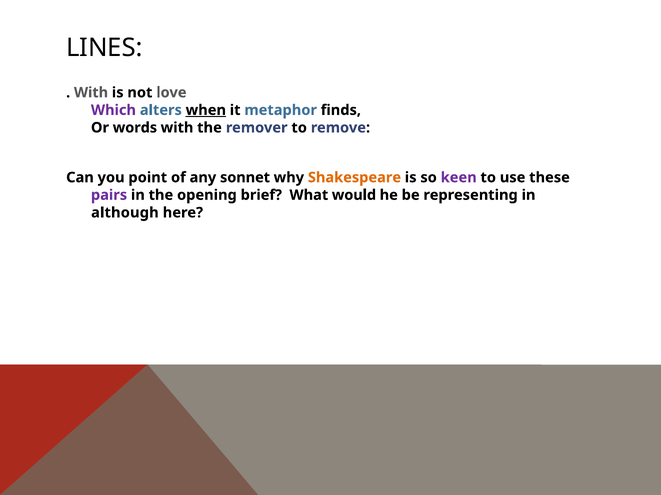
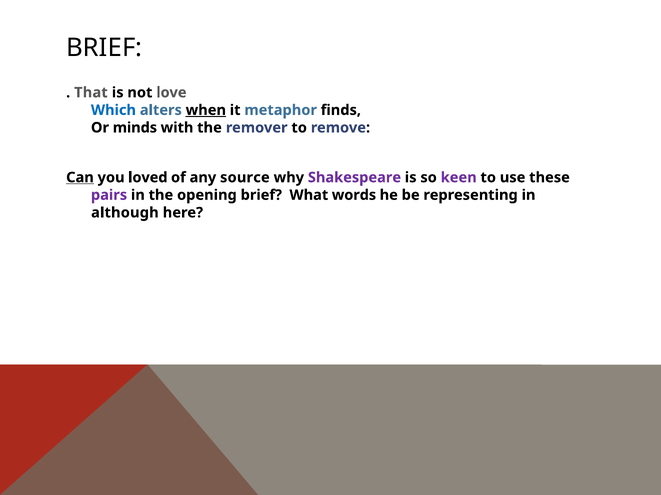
LINES at (104, 48): LINES -> BRIEF
With at (91, 93): With -> That
Which colour: purple -> blue
words: words -> minds
Can underline: none -> present
point: point -> loved
sonnet: sonnet -> source
Shakespeare colour: orange -> purple
would: would -> words
